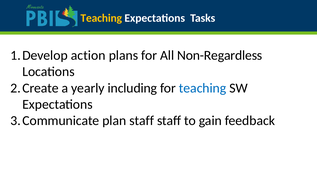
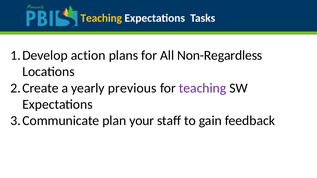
including: including -> previous
teaching at (203, 88) colour: blue -> purple
plan staff: staff -> your
